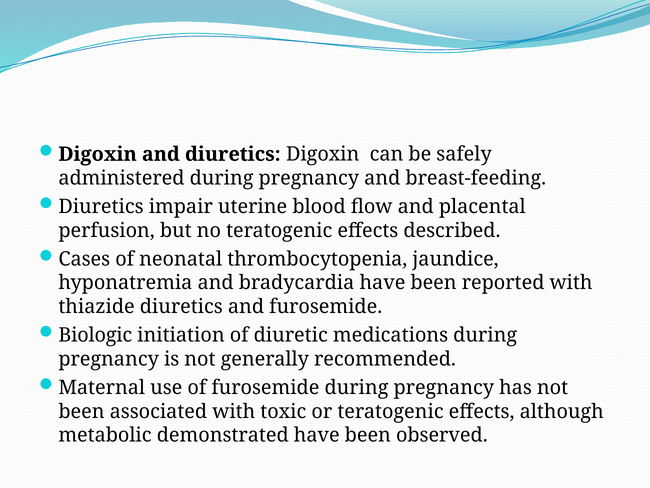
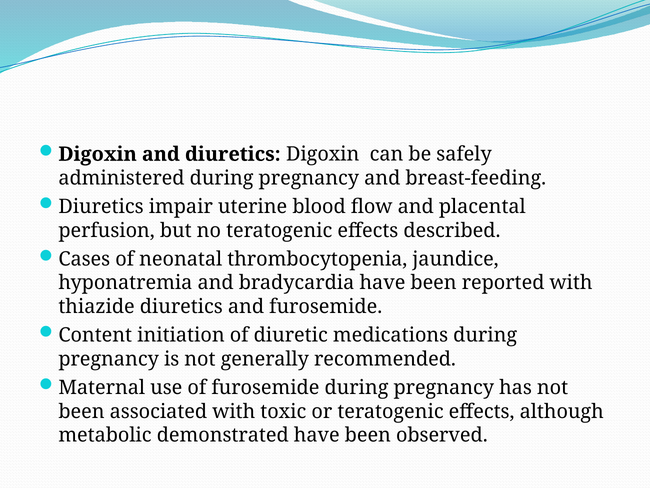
Biologic: Biologic -> Content
